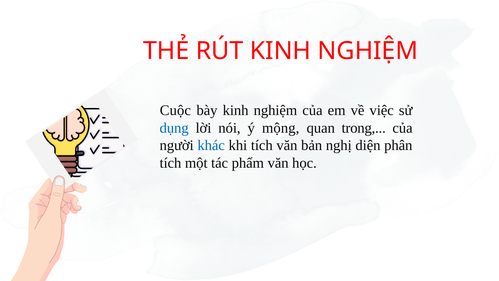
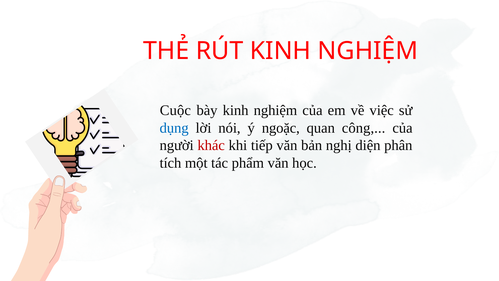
mộng: mộng -> ngoặc
trong: trong -> công
khác colour: blue -> red
khi tích: tích -> tiếp
